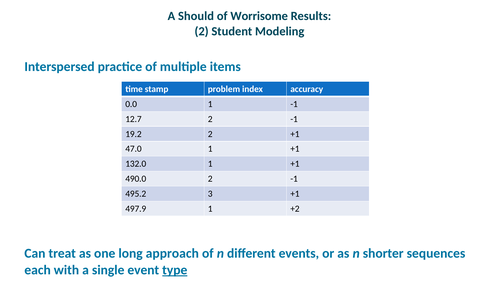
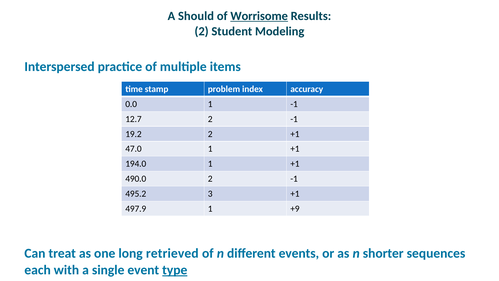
Worrisome underline: none -> present
132.0: 132.0 -> 194.0
+2: +2 -> +9
approach: approach -> retrieved
